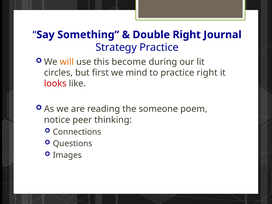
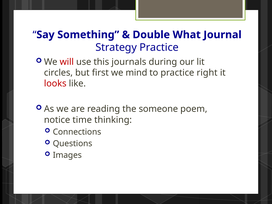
Double Right: Right -> What
will colour: orange -> red
become: become -> journals
peer: peer -> time
